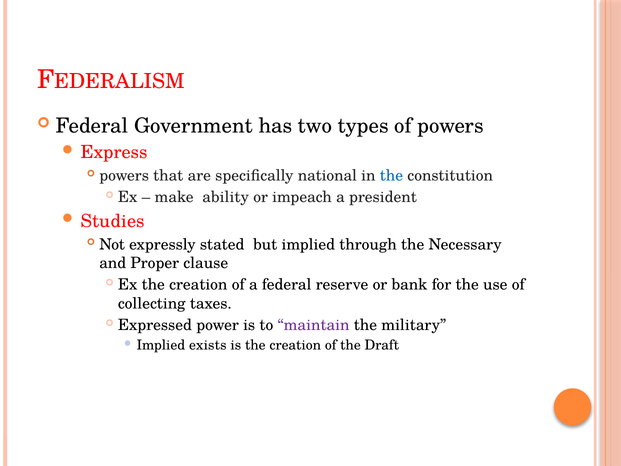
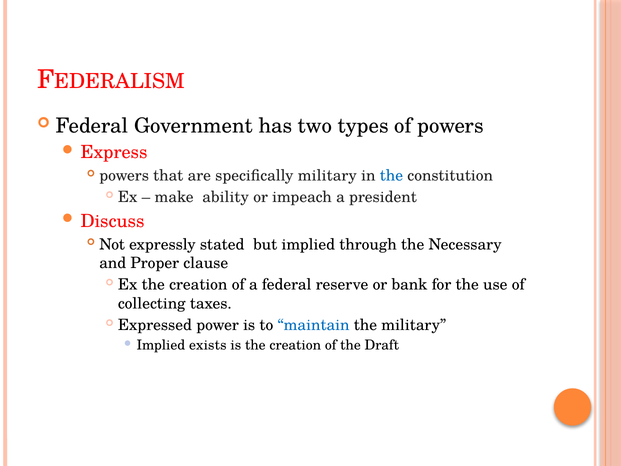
specifically national: national -> military
Studies: Studies -> Discuss
maintain colour: purple -> blue
